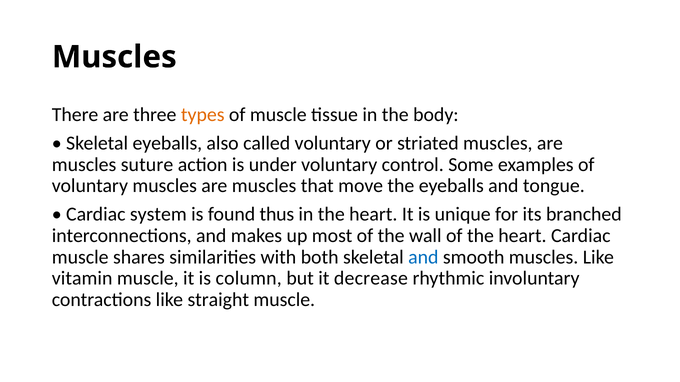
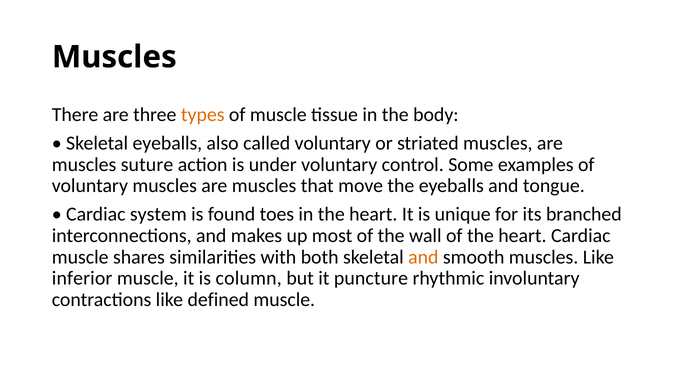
thus: thus -> toes
and at (423, 257) colour: blue -> orange
vitamin: vitamin -> inferior
decrease: decrease -> puncture
straight: straight -> defined
